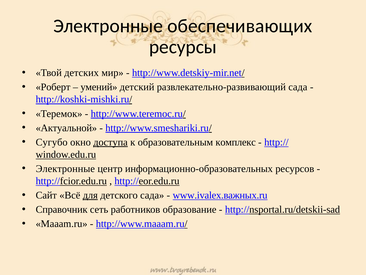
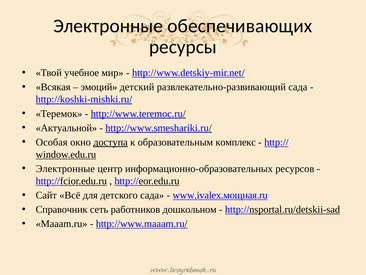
детских: детских -> учебное
Роберт: Роберт -> Всякая
умений: умений -> эмоций
Сугубо: Сугубо -> Особая
для underline: present -> none
www.ivalex.важных.ru: www.ivalex.важных.ru -> www.ivalex.мощная.ru
образование: образование -> дошкольном
